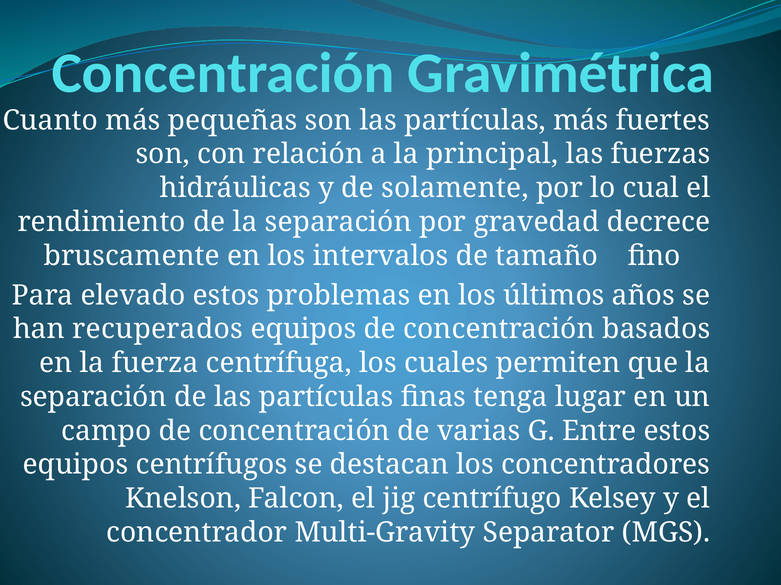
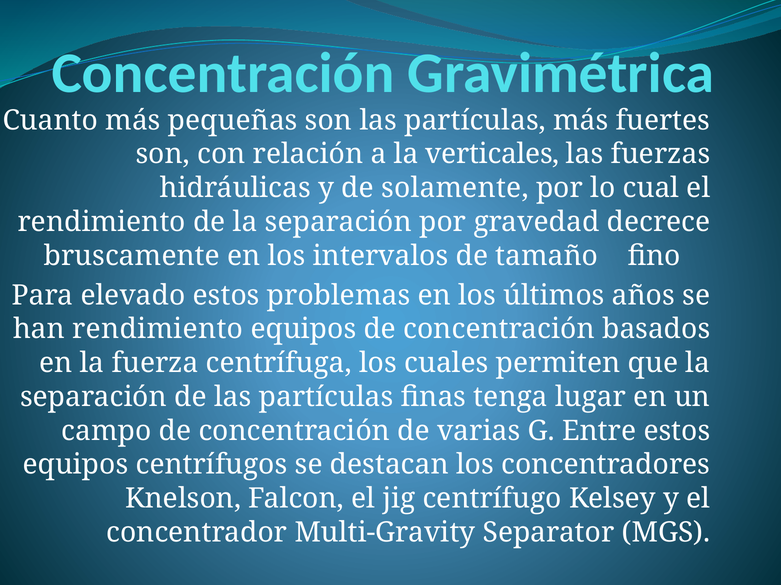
principal: principal -> verticales
han recuperados: recuperados -> rendimiento
